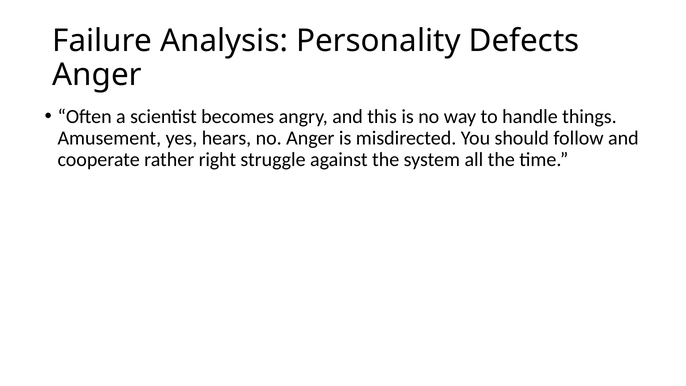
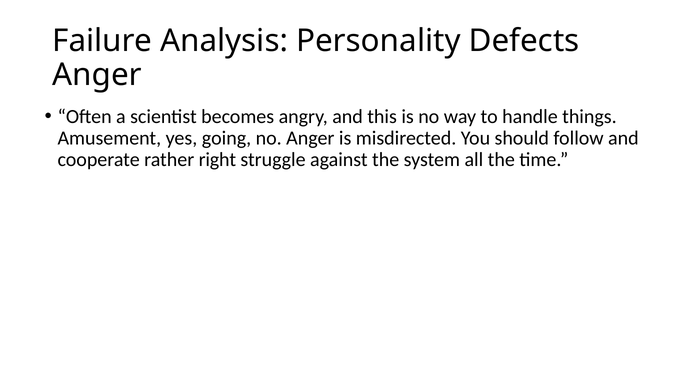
hears: hears -> going
